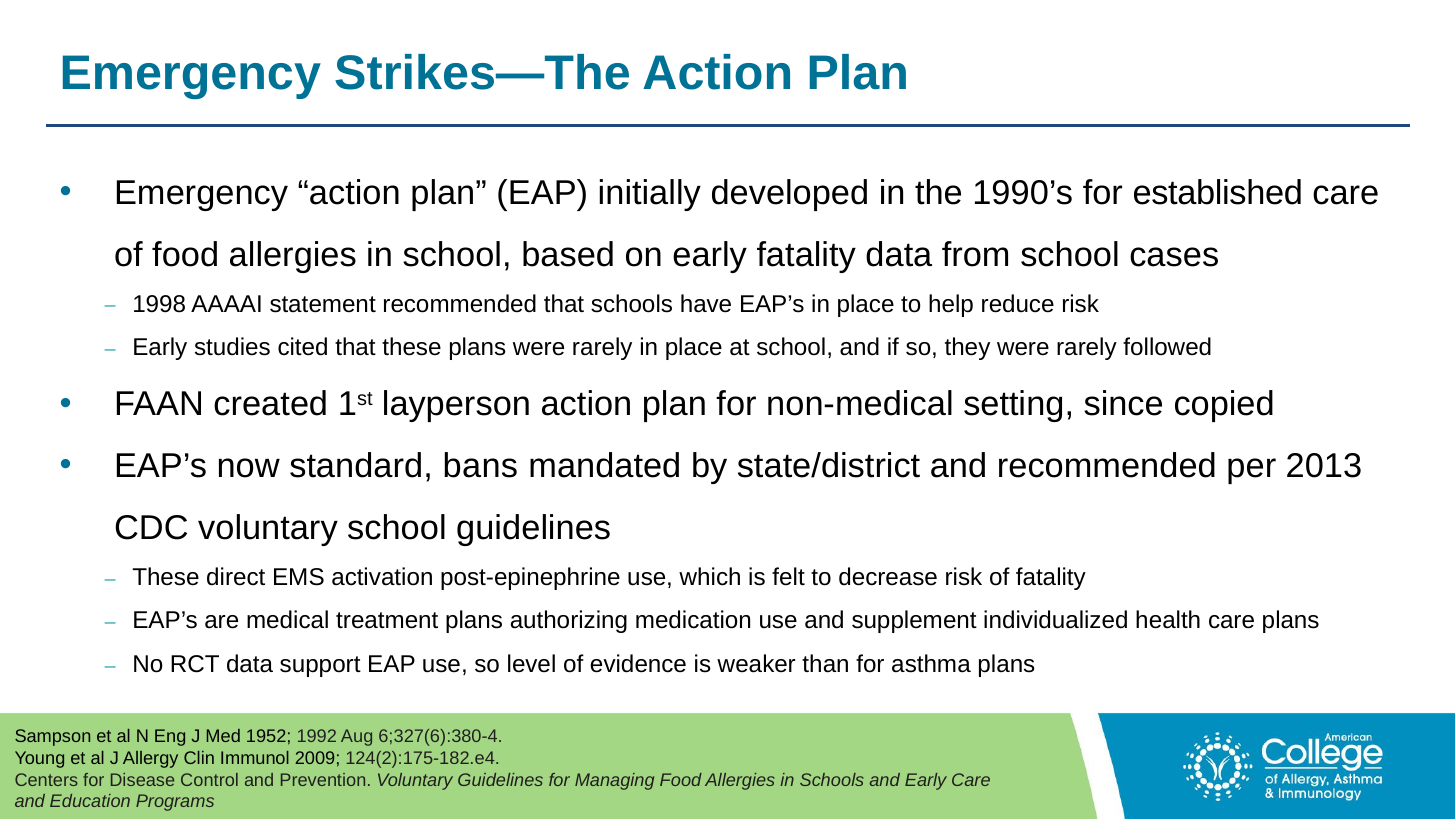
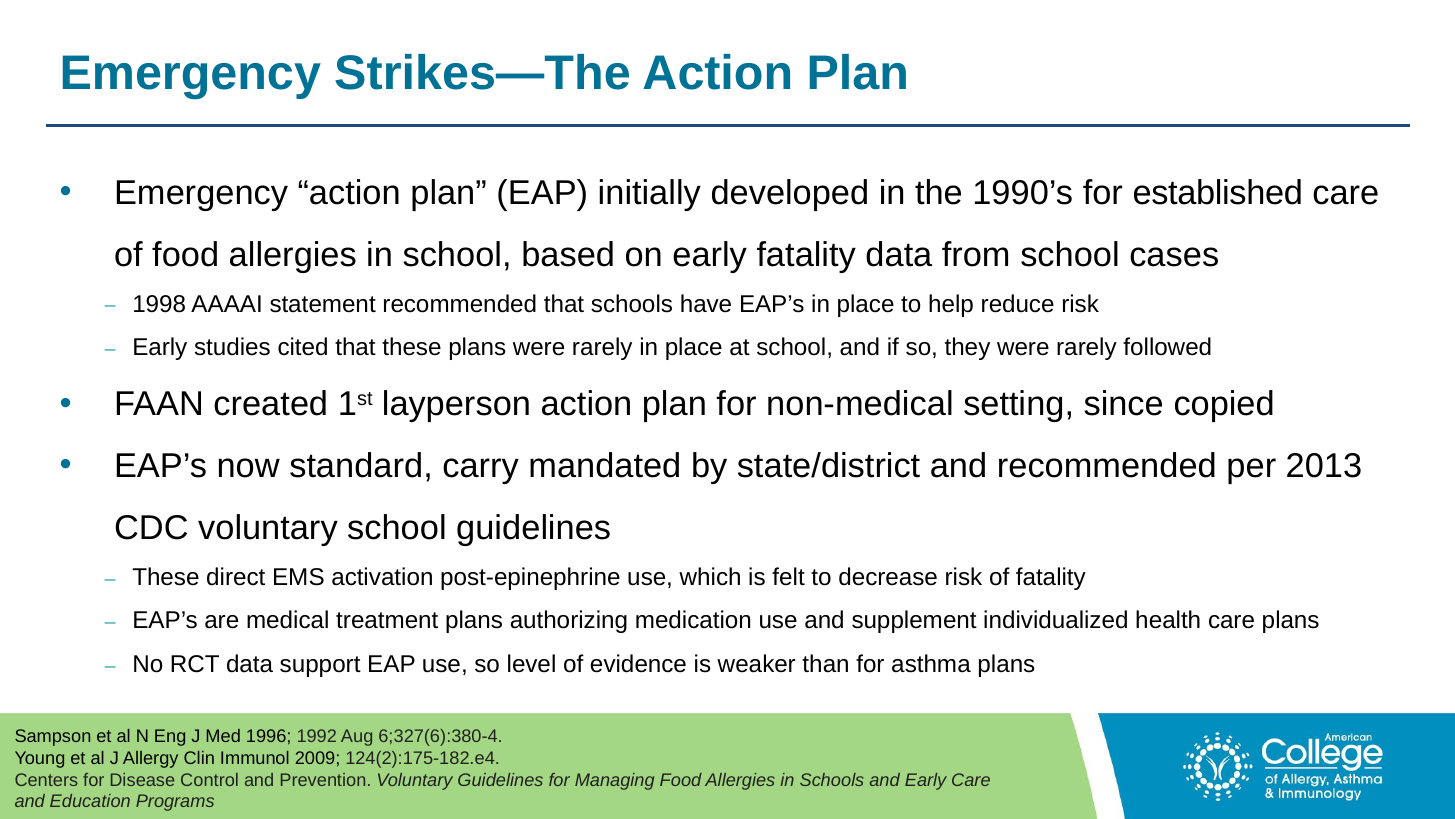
bans: bans -> carry
1952: 1952 -> 1996
